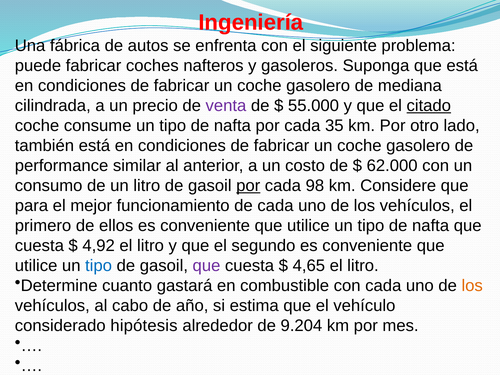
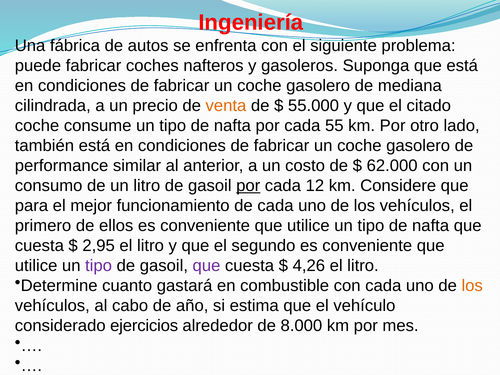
venta colour: purple -> orange
citado underline: present -> none
35: 35 -> 55
98: 98 -> 12
4,92: 4,92 -> 2,95
tipo at (99, 266) colour: blue -> purple
4,65: 4,65 -> 4,26
hipótesis: hipótesis -> ejercicios
9.204: 9.204 -> 8.000
